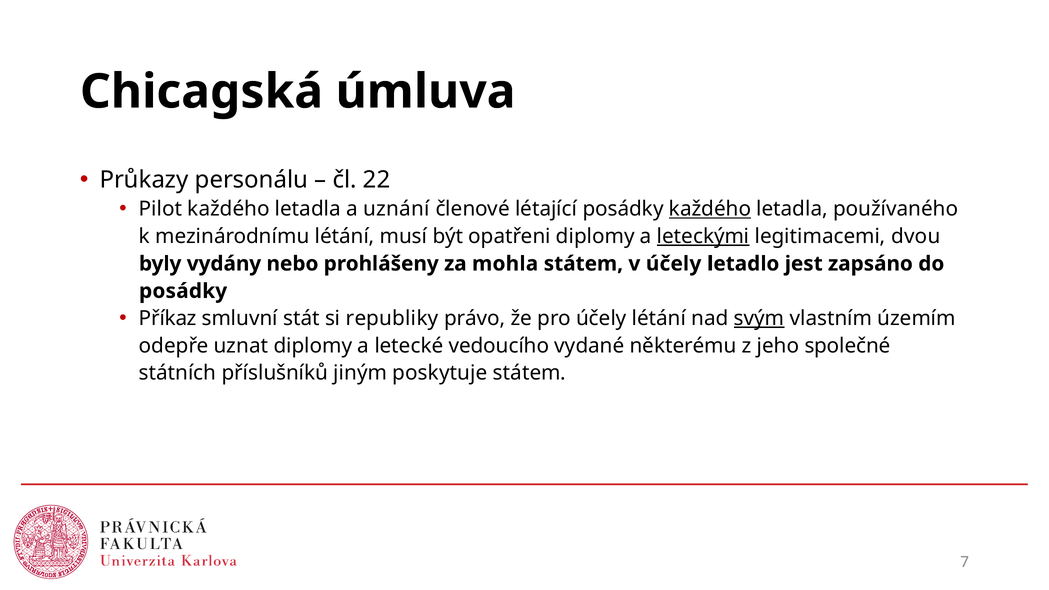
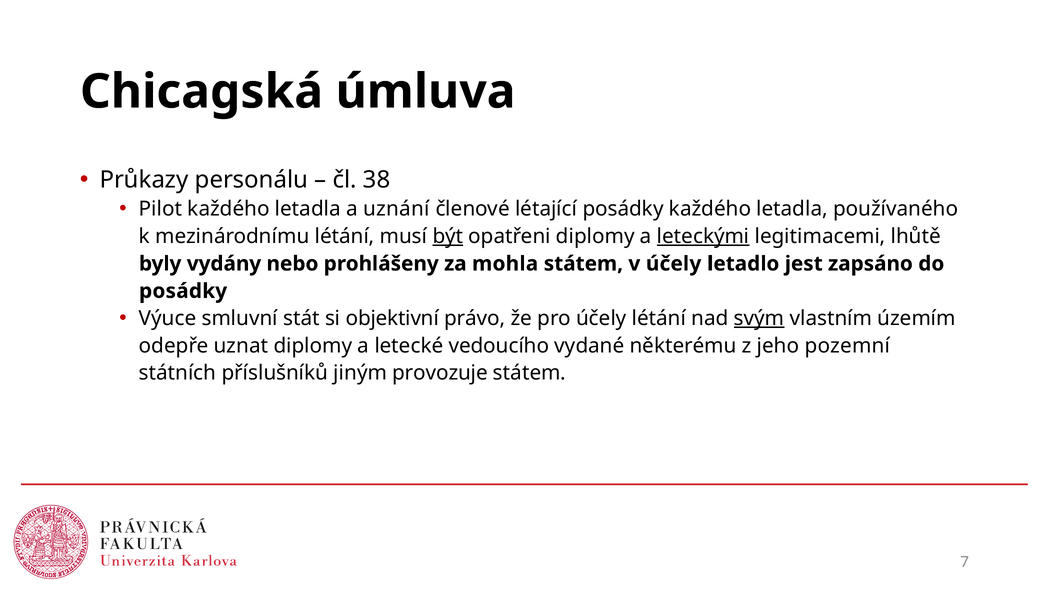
22: 22 -> 38
každého at (710, 209) underline: present -> none
být underline: none -> present
dvou: dvou -> lhůtě
Příkaz: Příkaz -> Výuce
republiky: republiky -> objektivní
společné: společné -> pozemní
poskytuje: poskytuje -> provozuje
